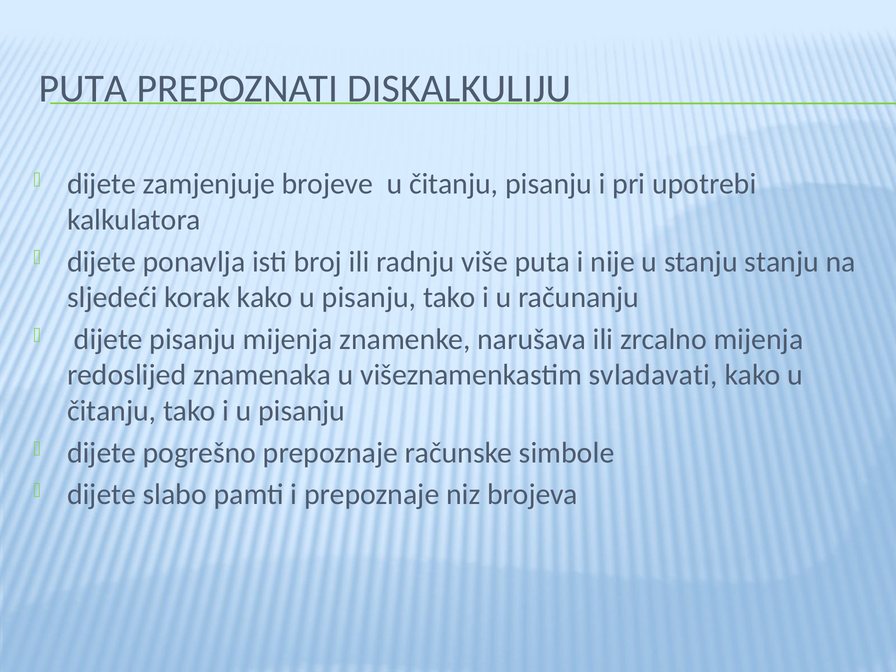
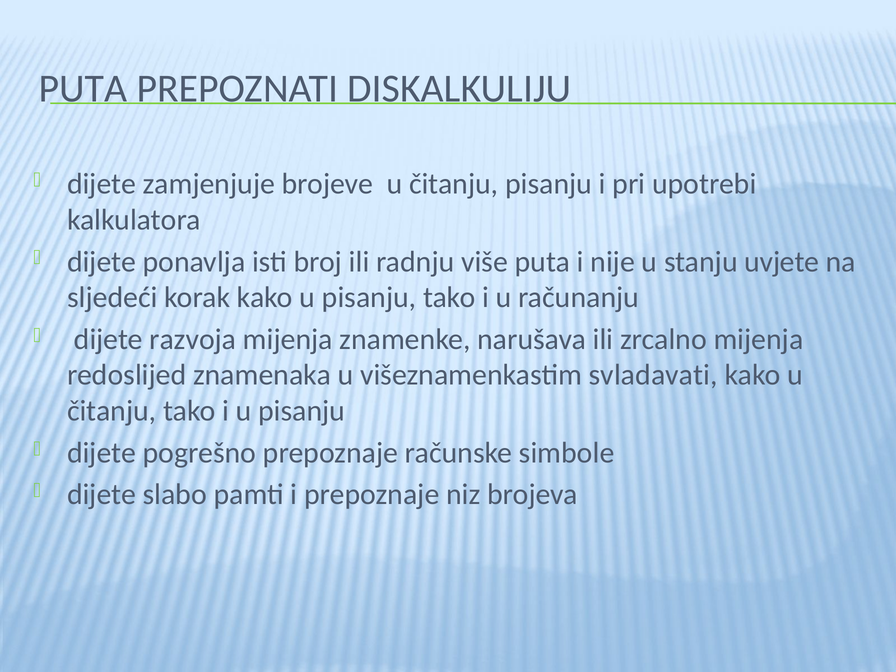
stanju stanju: stanju -> uvjete
dijete pisanju: pisanju -> razvoja
